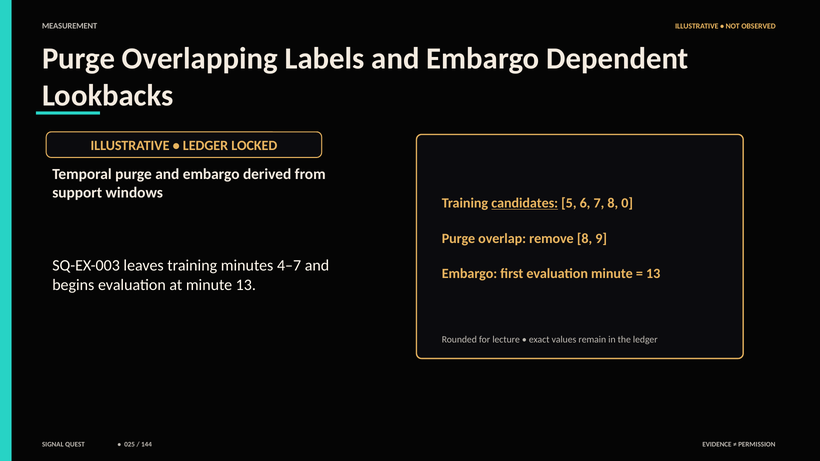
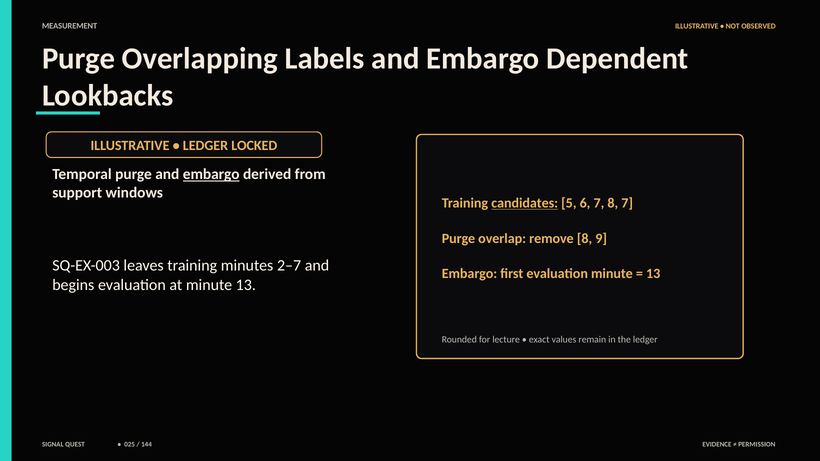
embargo at (211, 174) underline: none -> present
8 0: 0 -> 7
4–7: 4–7 -> 2–7
